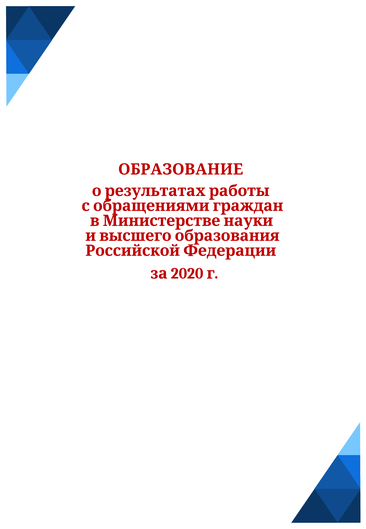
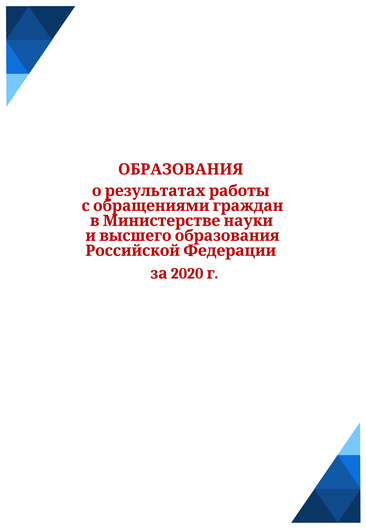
ОБРАЗОВАНИЕ: ОБРАЗОВАНИЕ -> ОБРАЗОВАНИЯ
